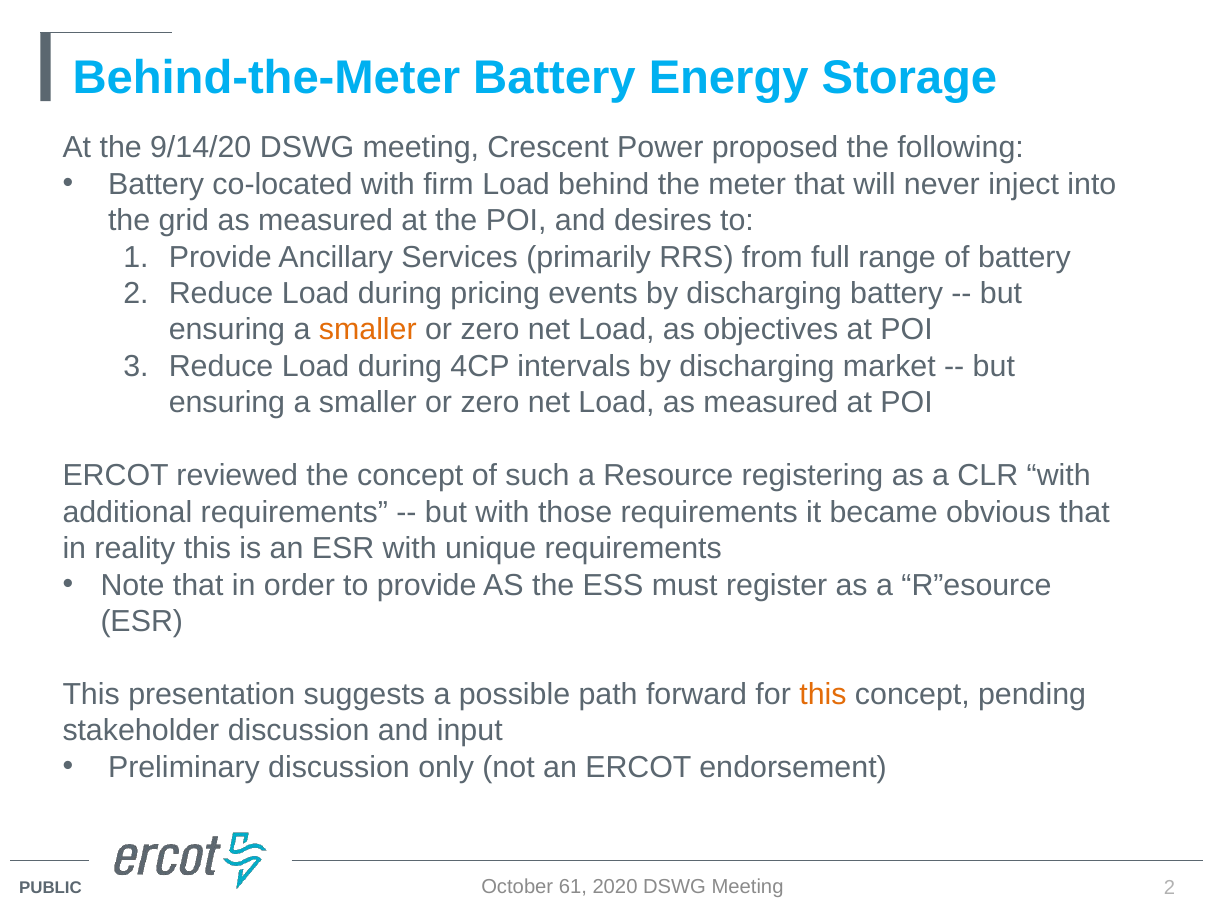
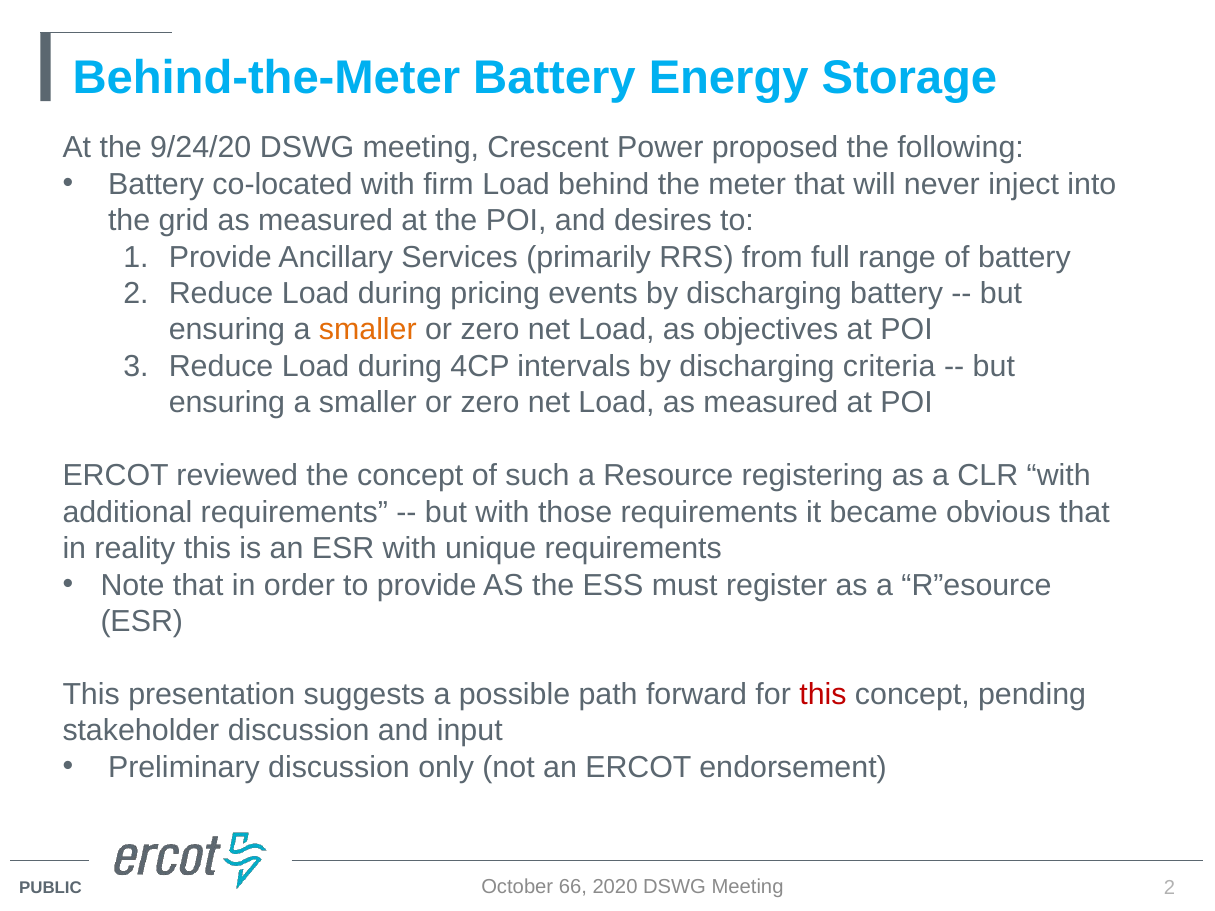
9/14/20: 9/14/20 -> 9/24/20
market: market -> criteria
this at (823, 695) colour: orange -> red
61: 61 -> 66
